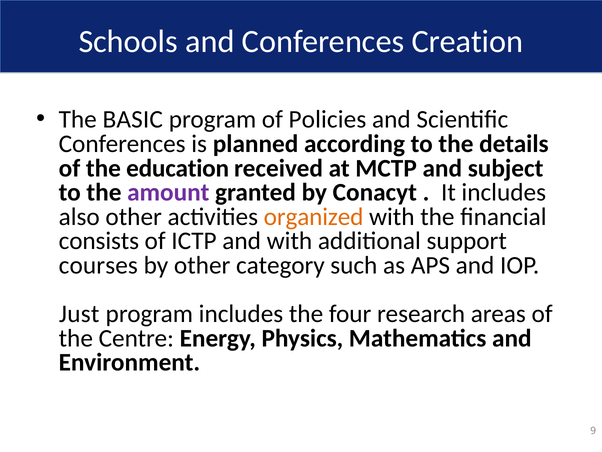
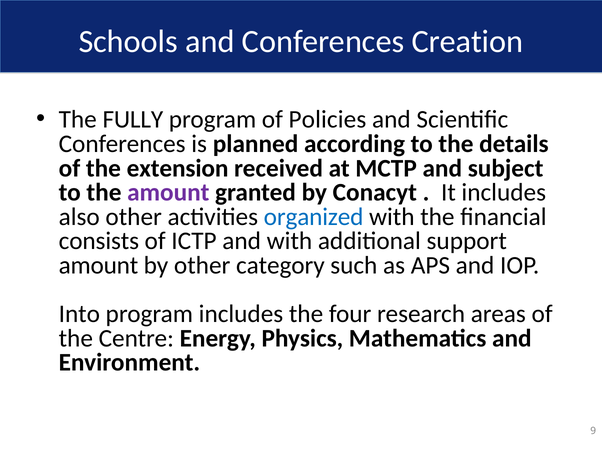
BASIC: BASIC -> FULLY
education: education -> extension
organized colour: orange -> blue
courses at (98, 265): courses -> amount
Just: Just -> Into
